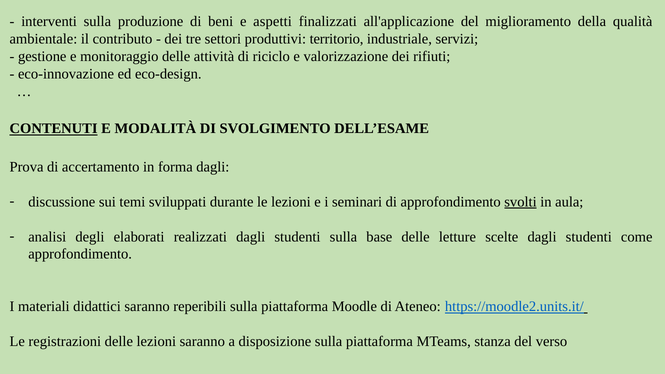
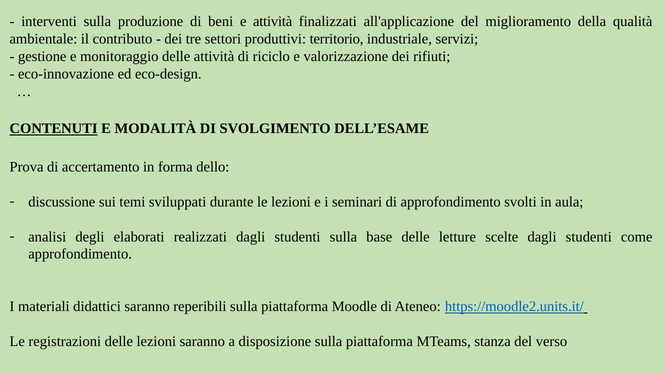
e aspetti: aspetti -> attività
forma dagli: dagli -> dello
svolti underline: present -> none
